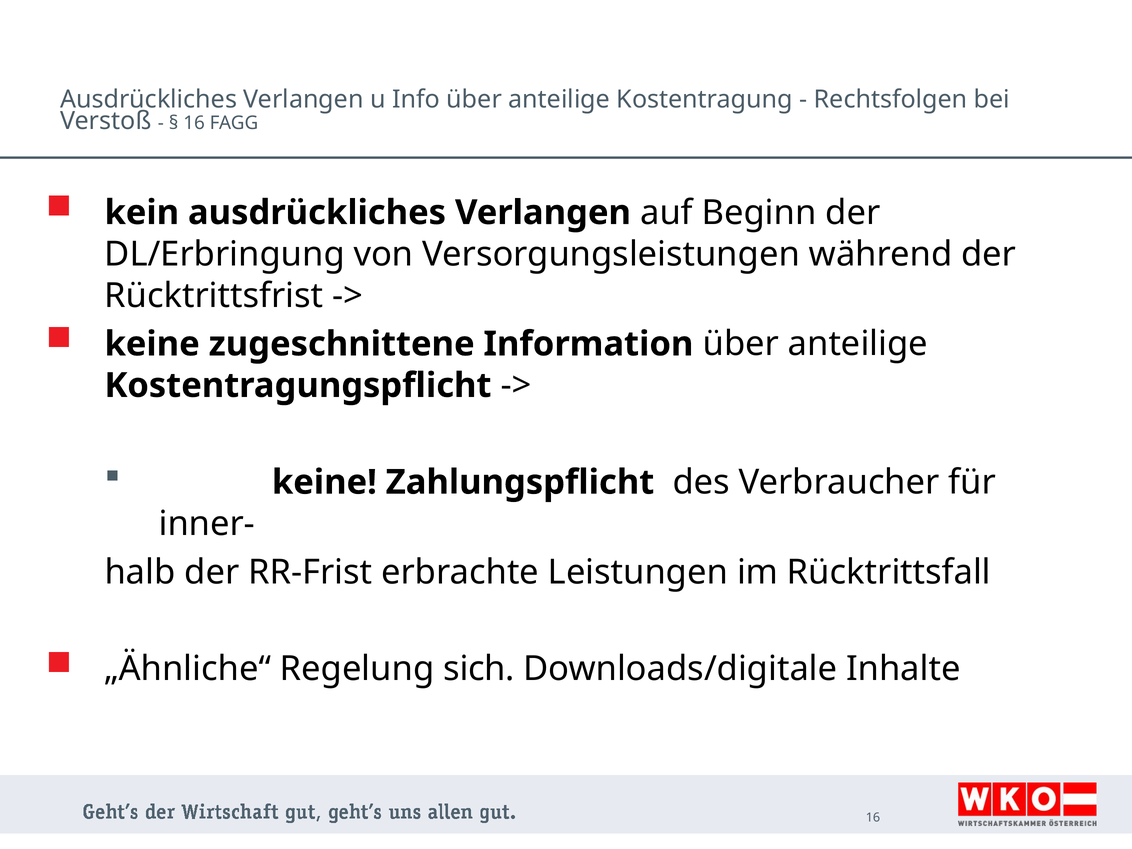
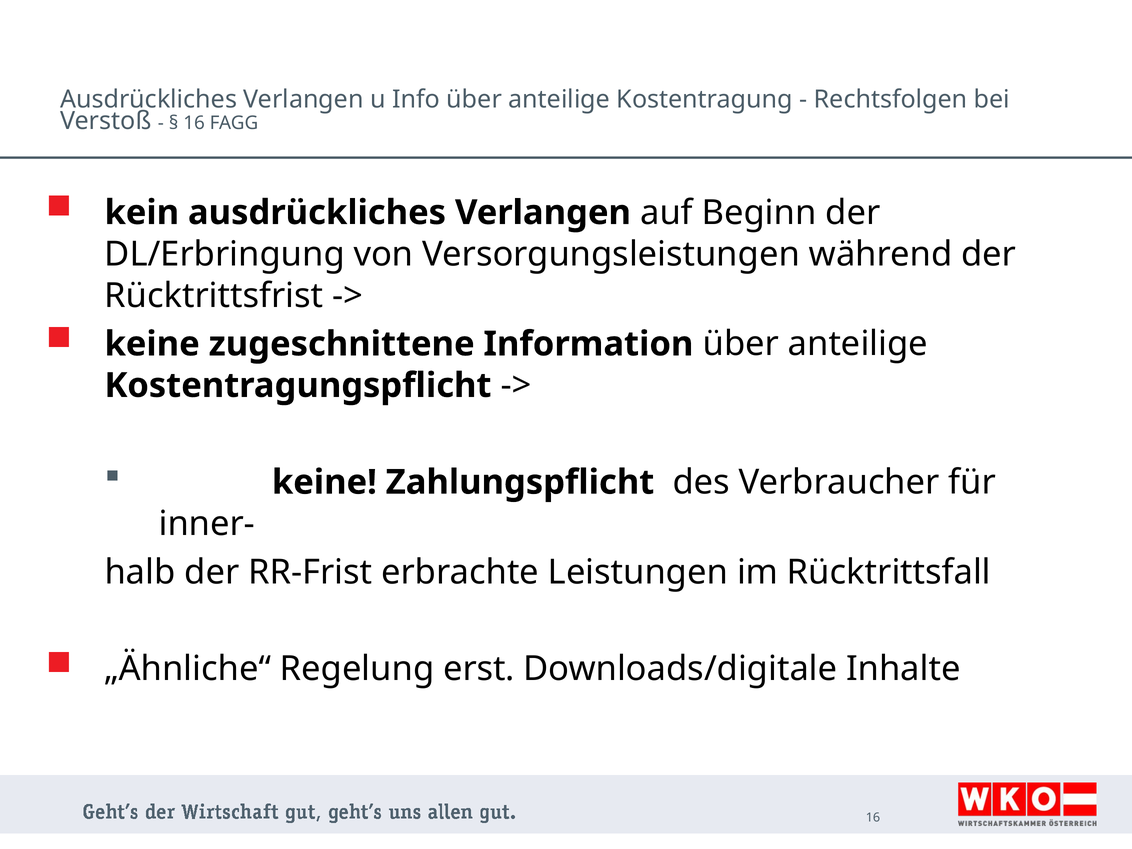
sich: sich -> erst
